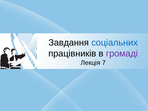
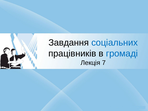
громаді colour: purple -> blue
